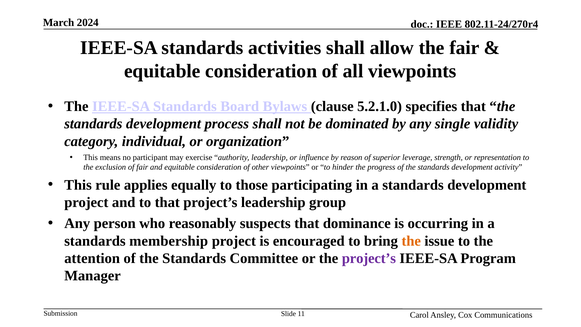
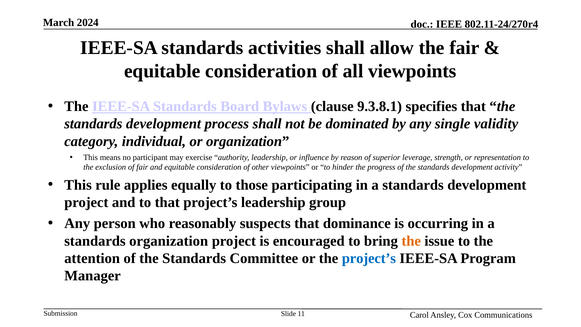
5.2.1.0: 5.2.1.0 -> 9.3.8.1
standards membership: membership -> organization
project’s at (369, 258) colour: purple -> blue
